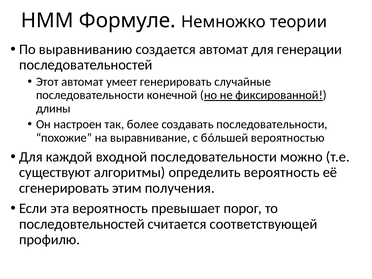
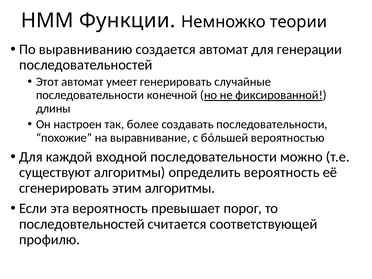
Формуле: Формуле -> Функции
этим получения: получения -> алгоритмы
